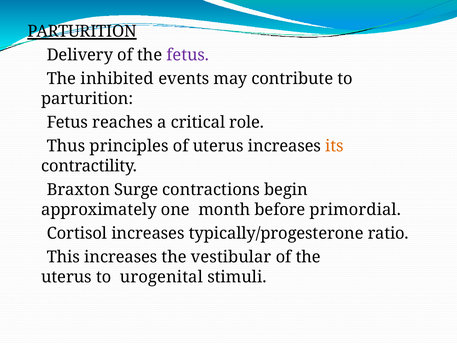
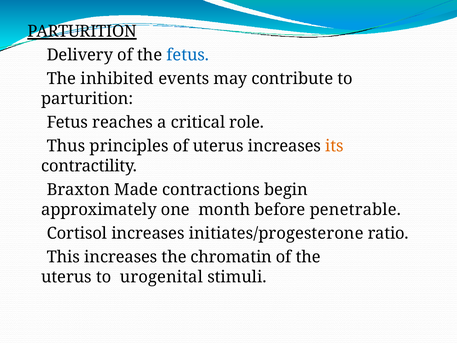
fetus at (188, 55) colour: purple -> blue
Surge: Surge -> Made
primordial: primordial -> penetrable
typically/progesterone: typically/progesterone -> initiates/progesterone
vestibular: vestibular -> chromatin
